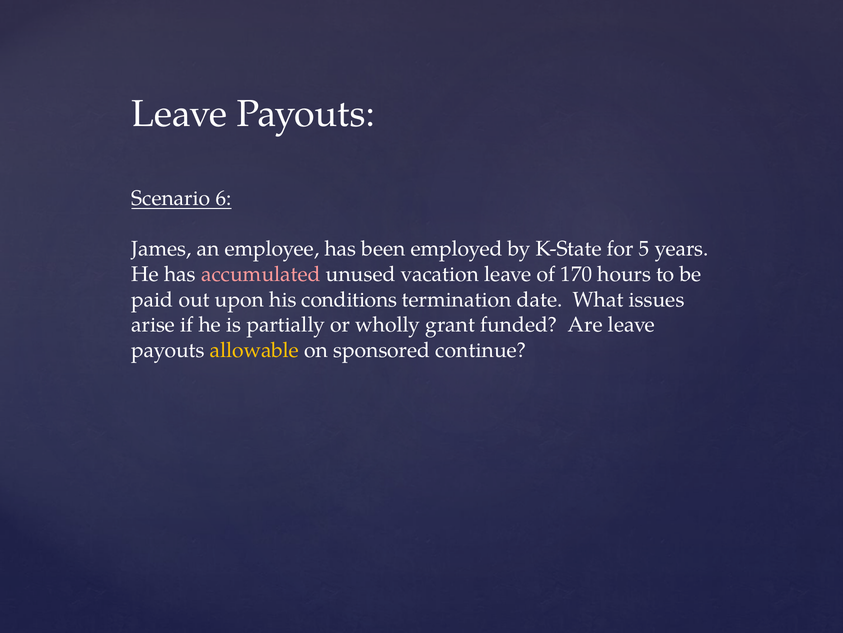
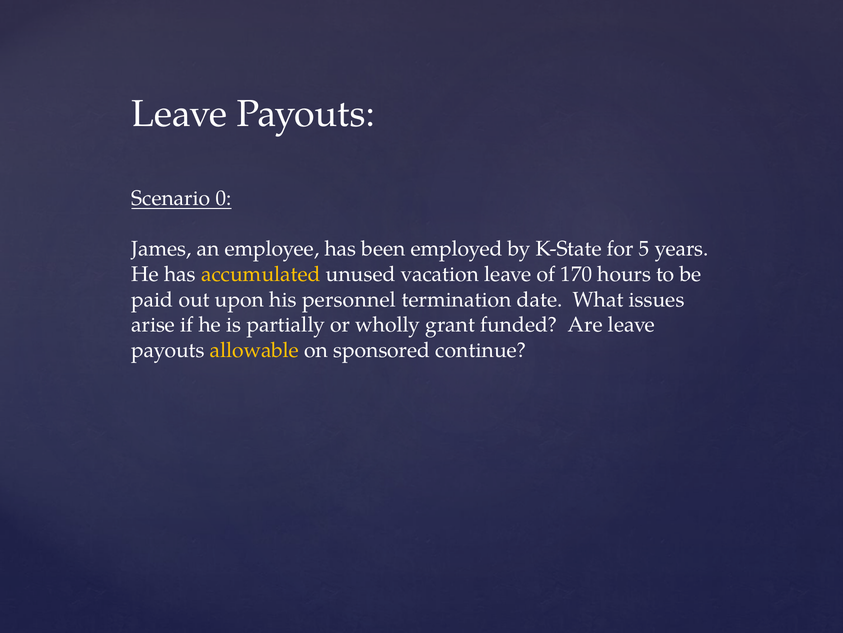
6: 6 -> 0
accumulated colour: pink -> yellow
conditions: conditions -> personnel
